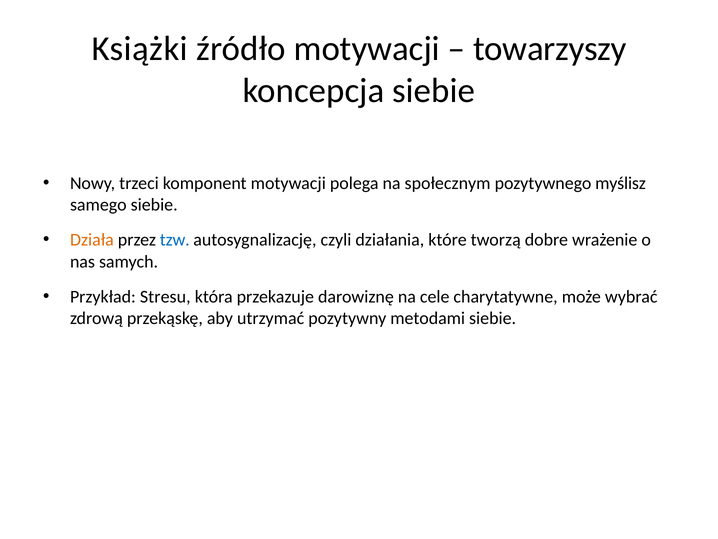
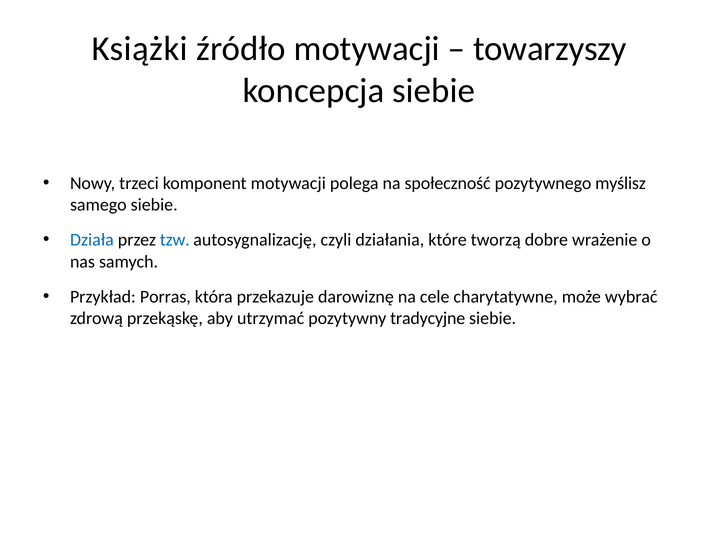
społecznym: społecznym -> społeczność
Działa colour: orange -> blue
Stresu: Stresu -> Porras
metodami: metodami -> tradycyjne
